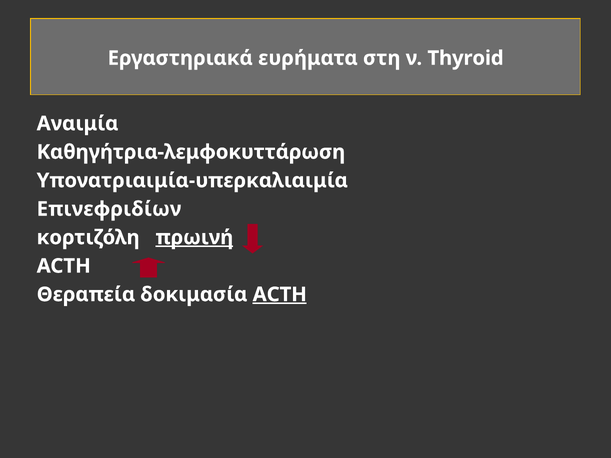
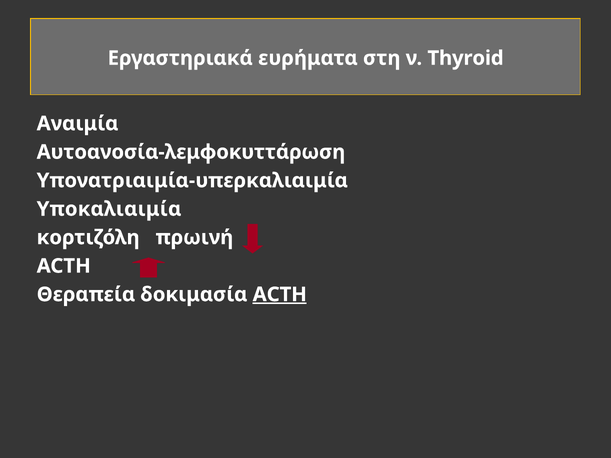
Καθηγήτρια-λεμφοκυττάρωση: Καθηγήτρια-λεμφοκυττάρωση -> Αυτοανοσία-λεμφοκυττάρωση
Επινεφριδίων: Επινεφριδίων -> Υποκαλιαιμία
πρωινή underline: present -> none
